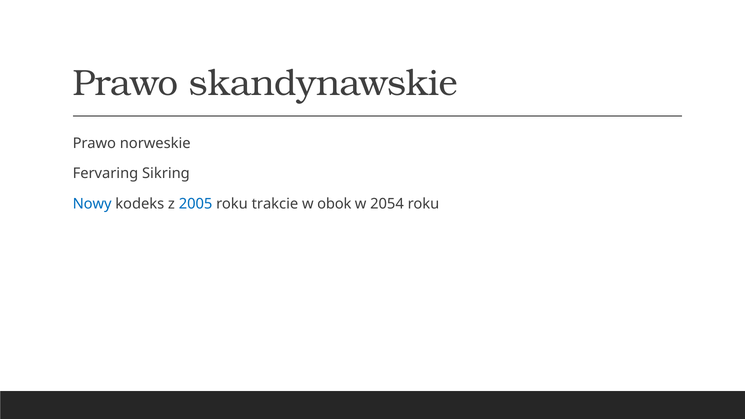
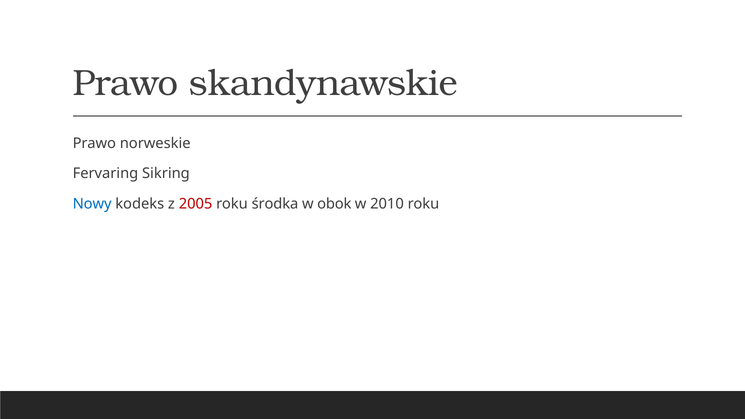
2005 colour: blue -> red
trakcie: trakcie -> środka
2054: 2054 -> 2010
